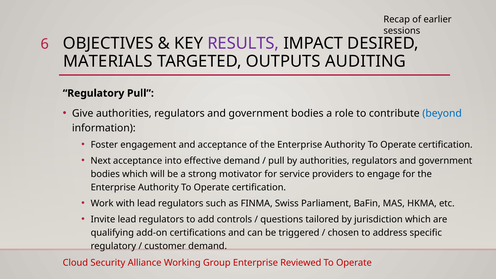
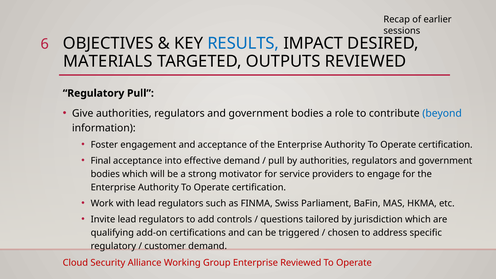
RESULTS colour: purple -> blue
OUTPUTS AUDITING: AUDITING -> REVIEWED
Next: Next -> Final
